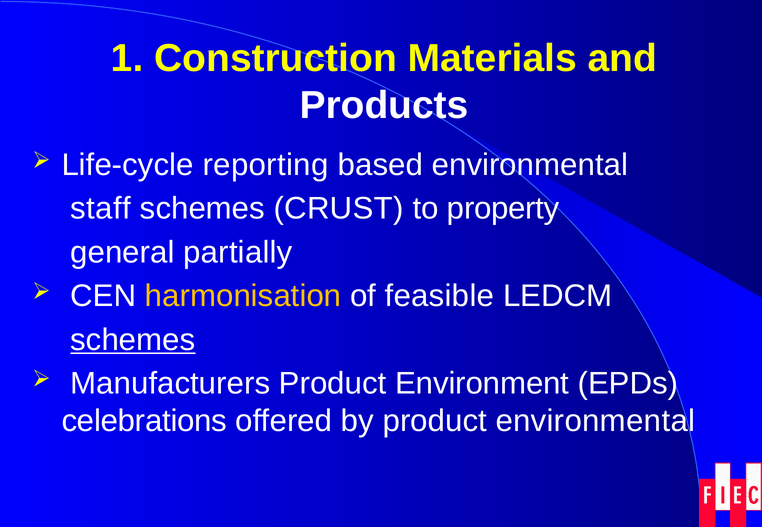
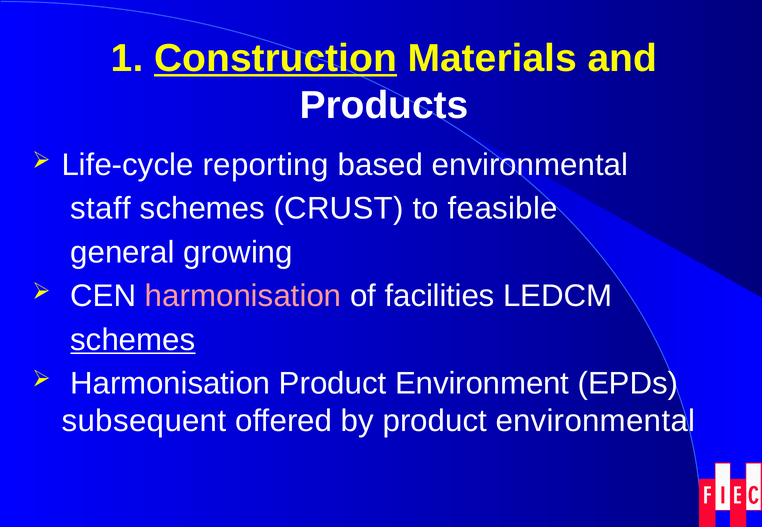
Construction underline: none -> present
property: property -> feasible
partially: partially -> growing
harmonisation at (243, 296) colour: yellow -> pink
feasible: feasible -> facilities
Manufacturers at (170, 384): Manufacturers -> Harmonisation
celebrations: celebrations -> subsequent
